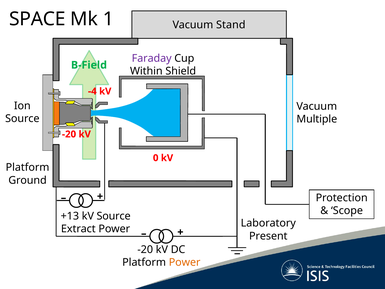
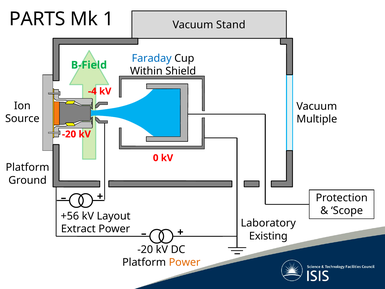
SPACE: SPACE -> PARTS
Faraday colour: purple -> blue
+13: +13 -> +56
kV Source: Source -> Layout
Present: Present -> Existing
